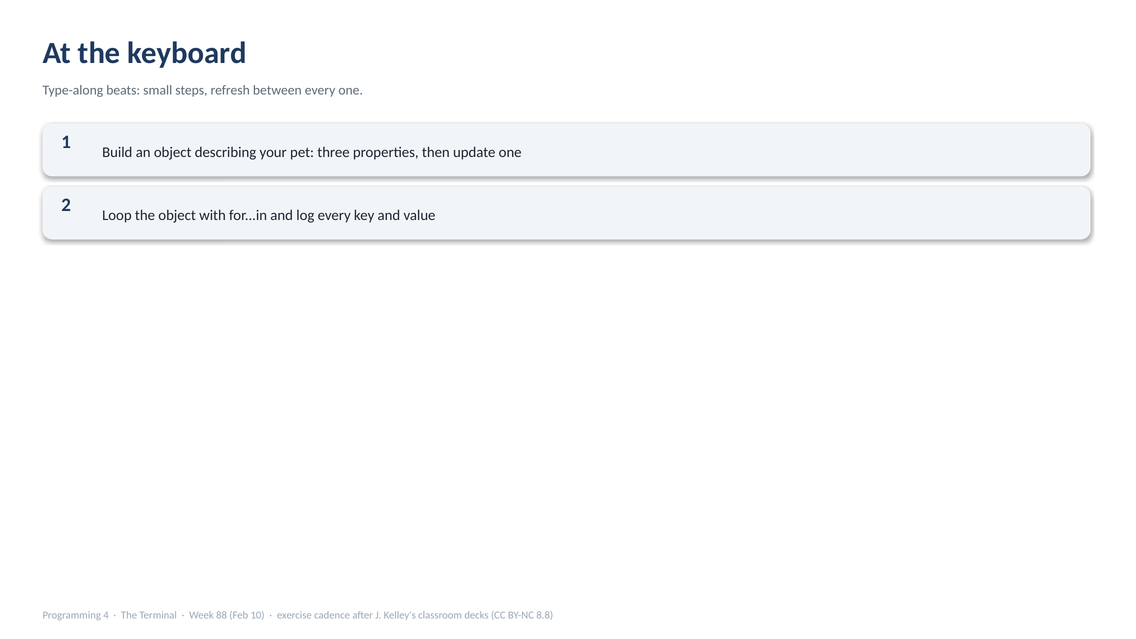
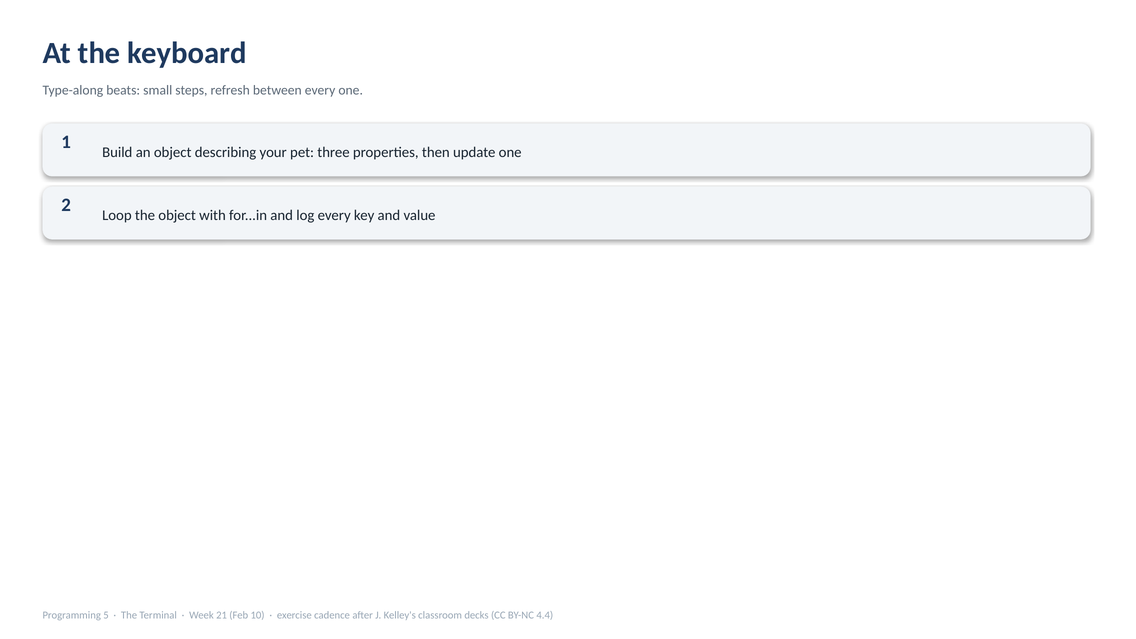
4: 4 -> 5
88: 88 -> 21
8.8: 8.8 -> 4.4
